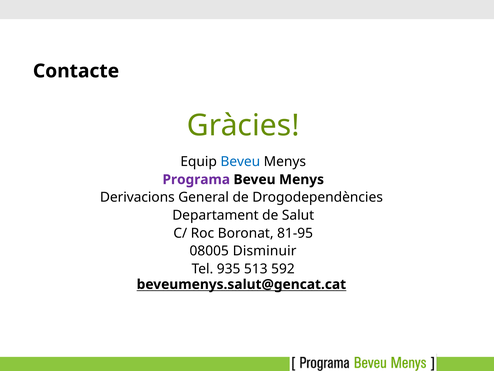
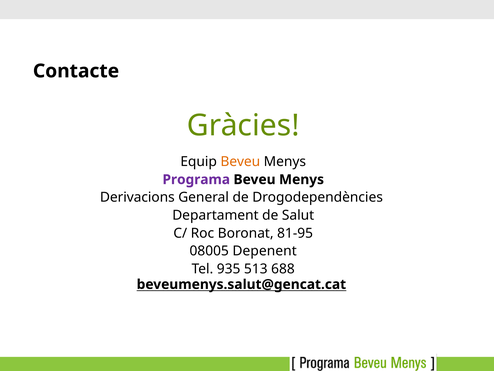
Beveu at (240, 161) colour: blue -> orange
Disminuir: Disminuir -> Depenent
592: 592 -> 688
